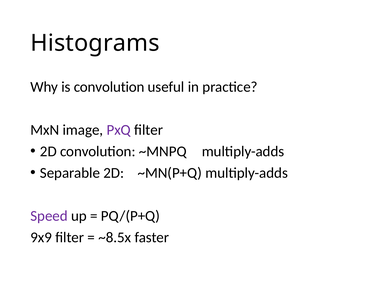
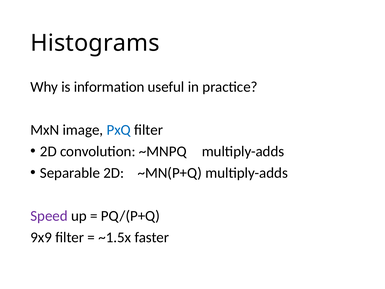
is convolution: convolution -> information
PxQ colour: purple -> blue
~8.5x: ~8.5x -> ~1.5x
